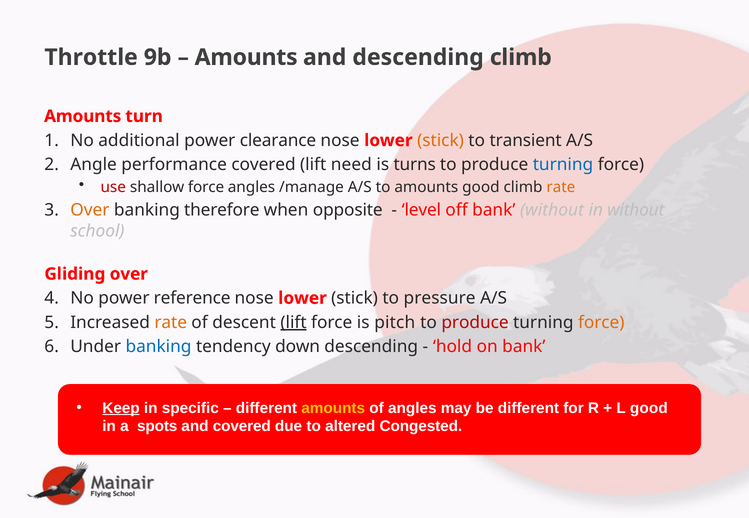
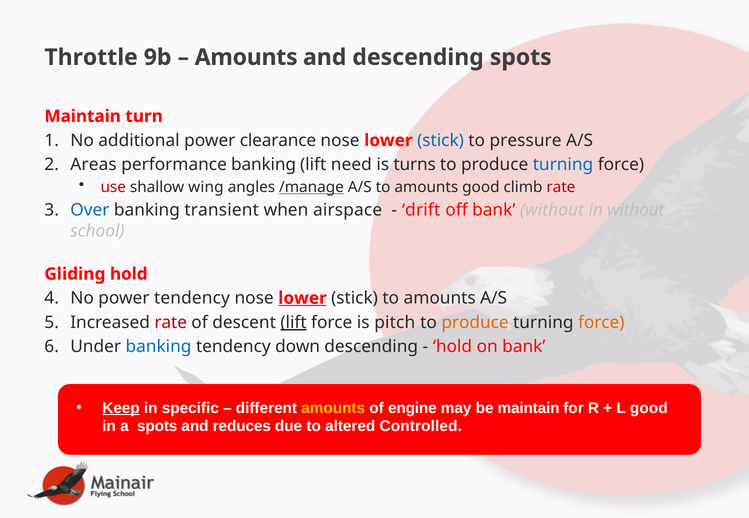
descending climb: climb -> spots
Amounts at (83, 116): Amounts -> Maintain
stick at (441, 141) colour: orange -> blue
transient: transient -> pressure
Angle: Angle -> Areas
performance covered: covered -> banking
shallow force: force -> wing
/manage underline: none -> present
rate at (561, 187) colour: orange -> red
Over at (90, 211) colour: orange -> blue
therefore: therefore -> transient
opposite: opposite -> airspace
level: level -> drift
Gliding over: over -> hold
power reference: reference -> tendency
lower at (303, 298) underline: none -> present
stick to pressure: pressure -> amounts
rate at (171, 323) colour: orange -> red
produce at (475, 323) colour: red -> orange
of angles: angles -> engine
be different: different -> maintain
and covered: covered -> reduces
Congested: Congested -> Controlled
